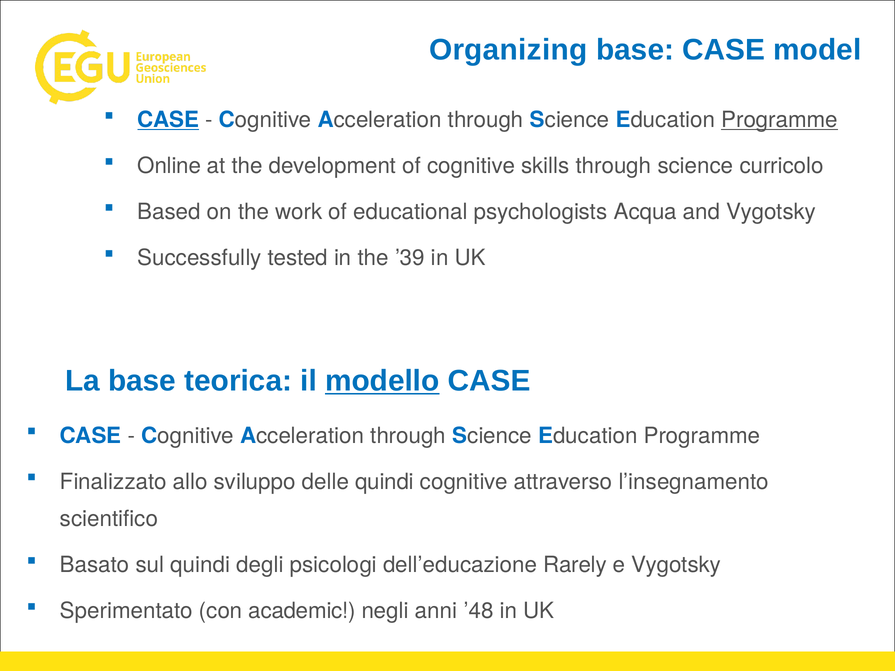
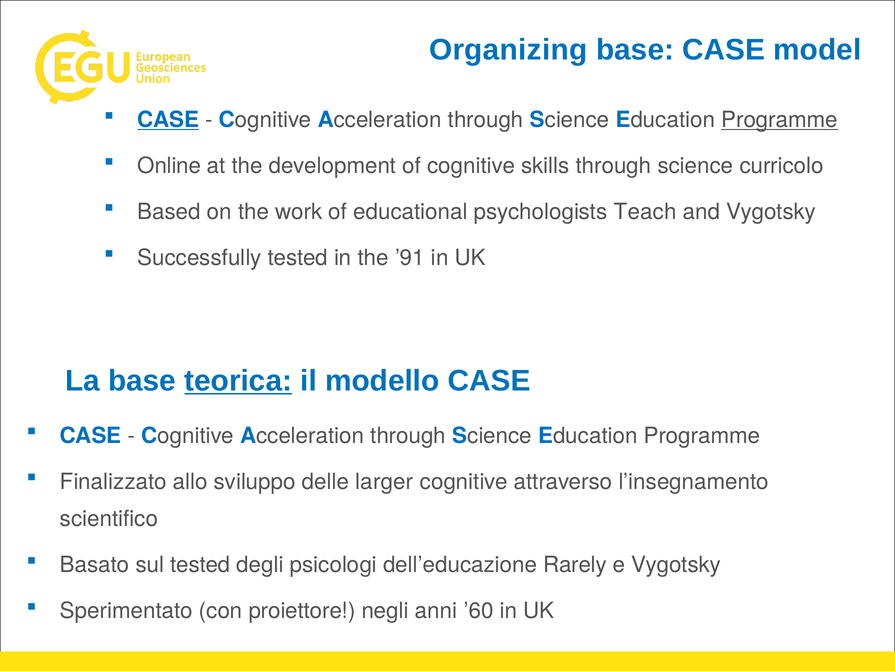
Acqua: Acqua -> Teach
’39: ’39 -> ’91
teorica underline: none -> present
modello underline: present -> none
delle quindi: quindi -> larger
sul quindi: quindi -> tested
academic: academic -> proiettore
’48: ’48 -> ’60
